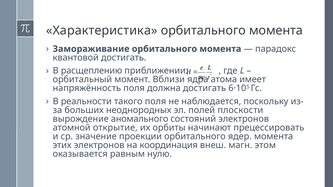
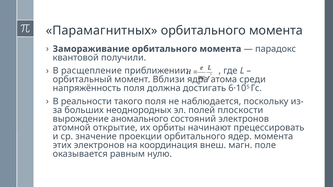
Характеристика: Характеристика -> Парамагнитных
квантовой достигать: достигать -> получили
расщеплению: расщеплению -> расщепление
имеет: имеет -> среди
этом: этом -> поле
